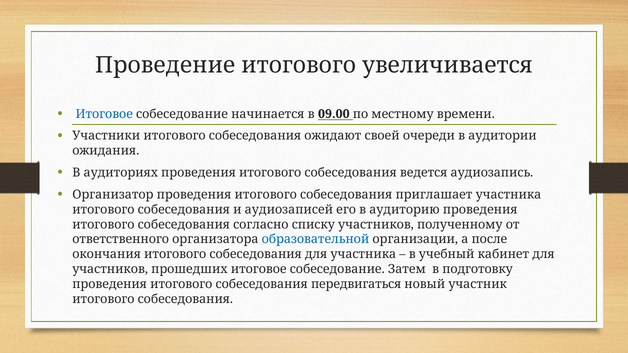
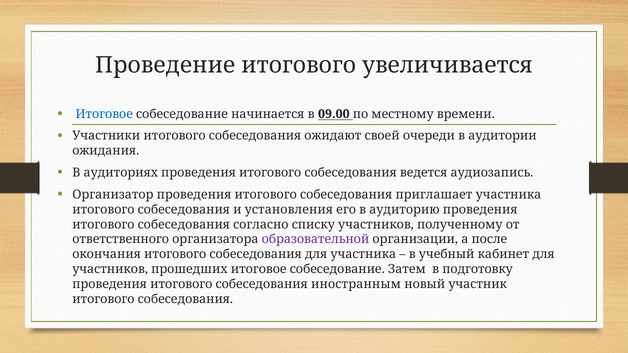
аудиозаписей: аудиозаписей -> установления
образовательной colour: blue -> purple
передвигаться: передвигаться -> иностранным
